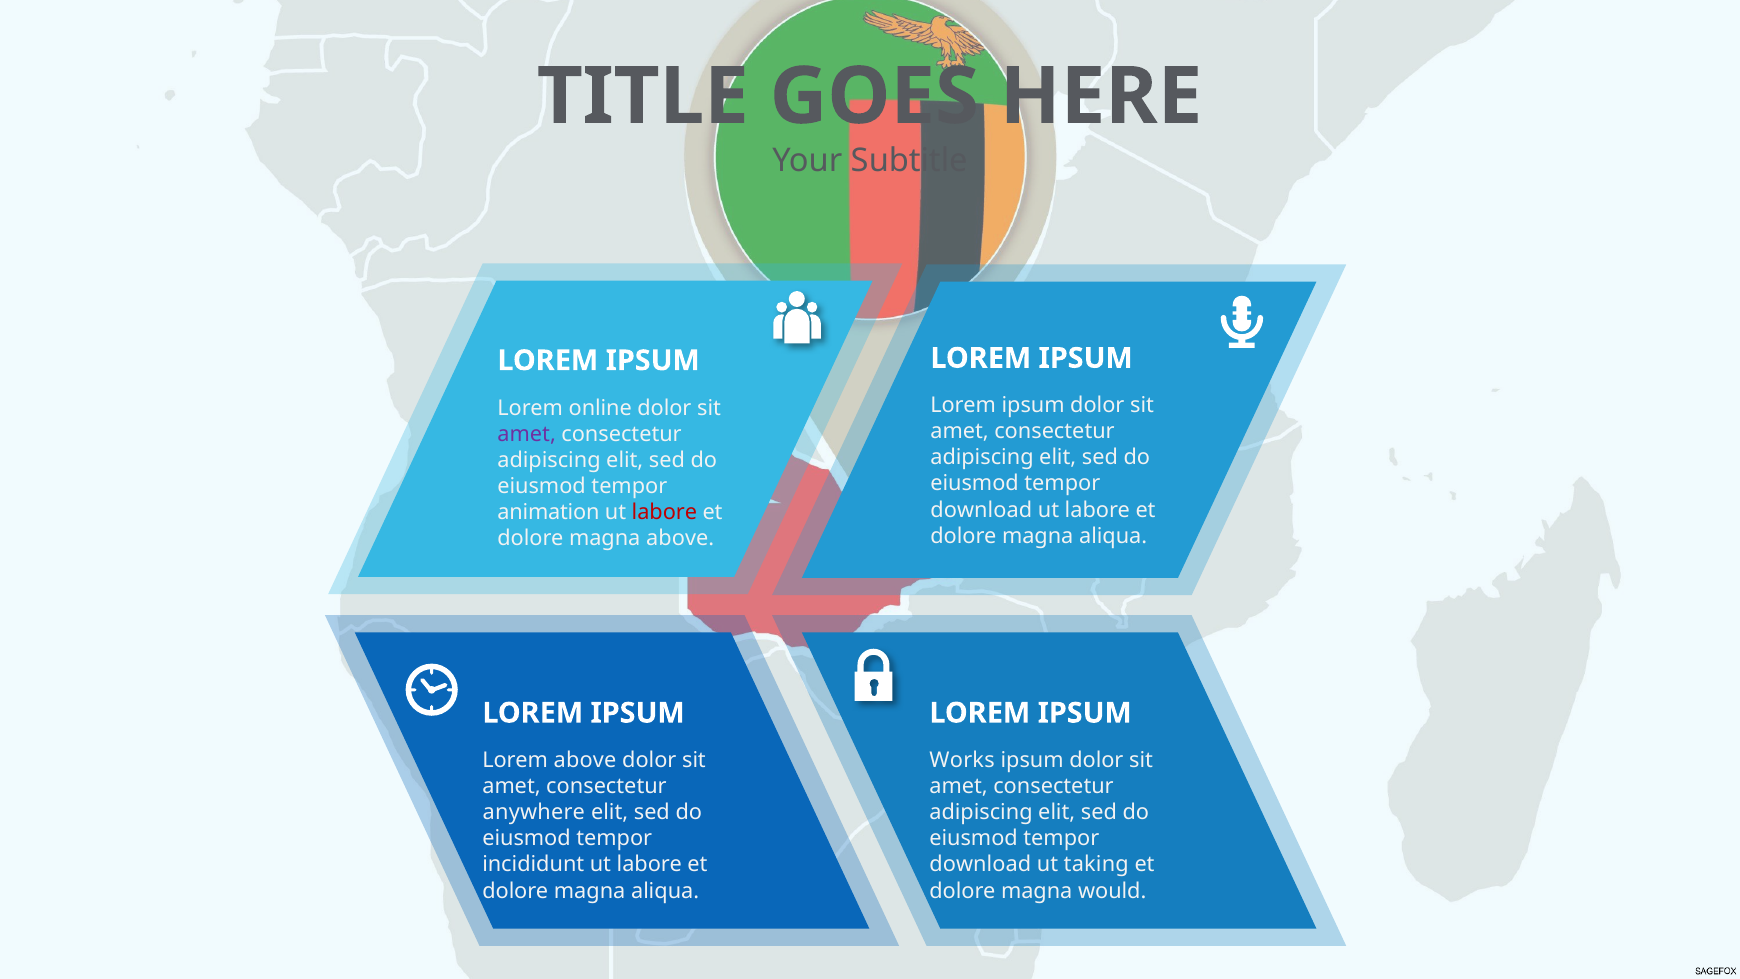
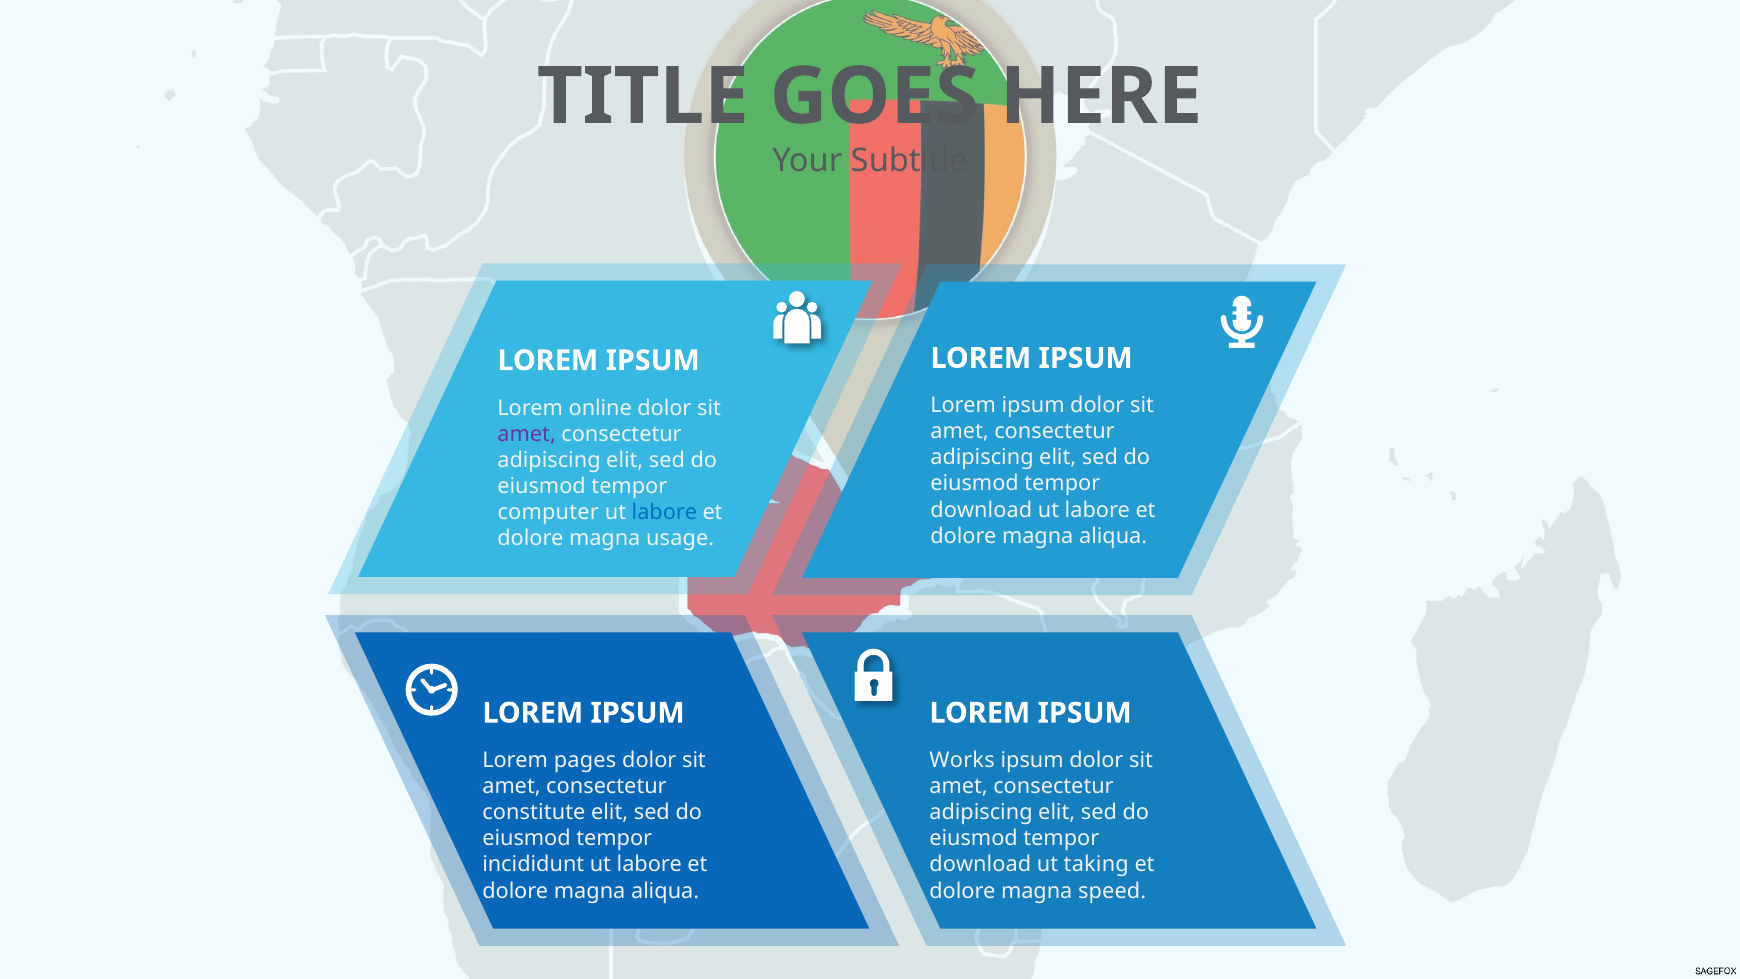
animation: animation -> computer
labore at (664, 512) colour: red -> blue
magna above: above -> usage
Lorem above: above -> pages
anywhere: anywhere -> constitute
would: would -> speed
